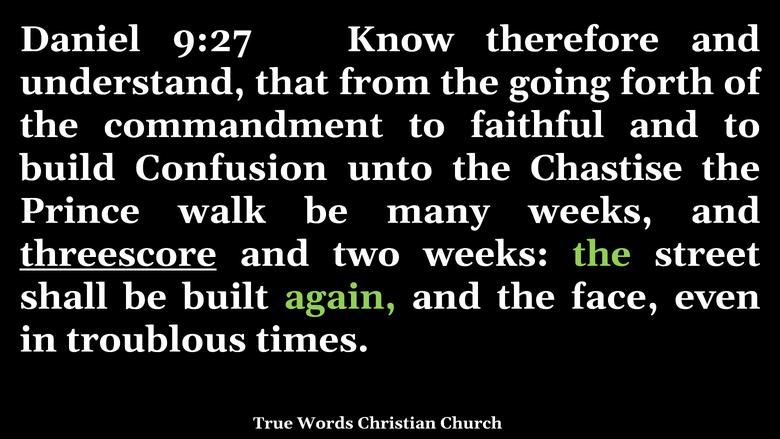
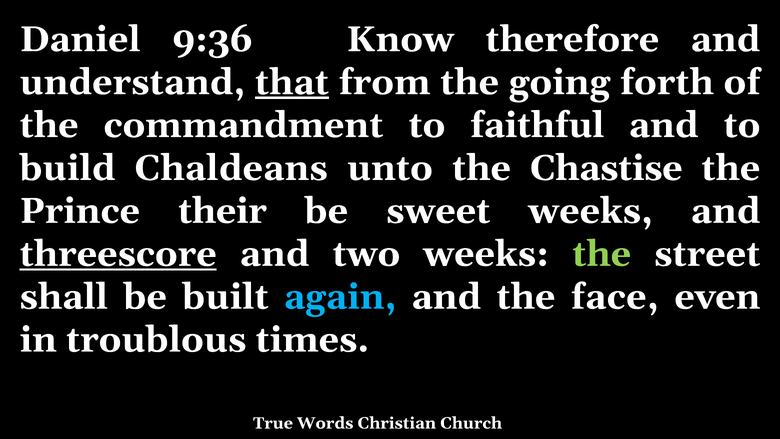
9:27: 9:27 -> 9:36
that underline: none -> present
Confusion: Confusion -> Chaldeans
walk: walk -> their
many: many -> sweet
again colour: light green -> light blue
